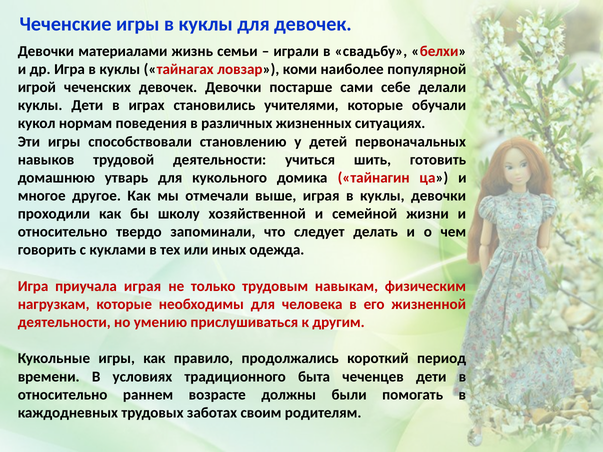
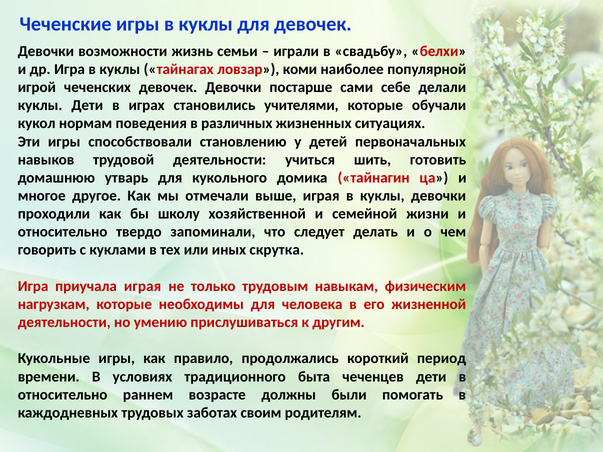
материалами: материалами -> возможности
одежда: одежда -> скрутка
